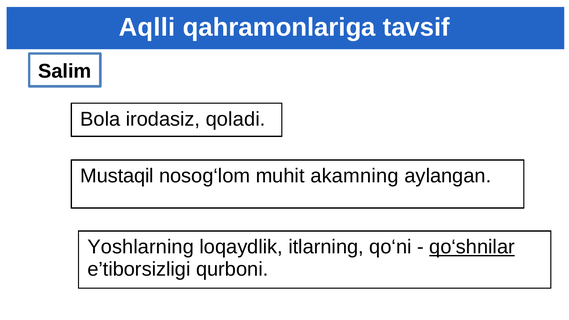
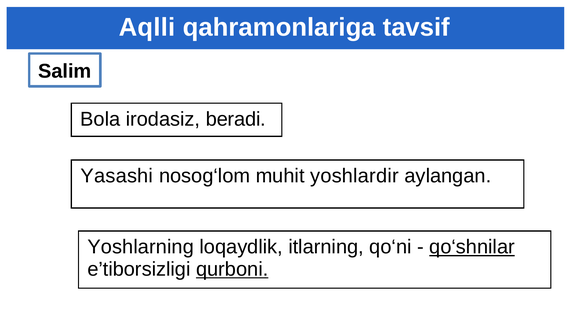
qoladi: qoladi -> beradi
Mustaqil: Mustaqil -> Yasashi
akamning: akamning -> yoshlardir
qurboni underline: none -> present
